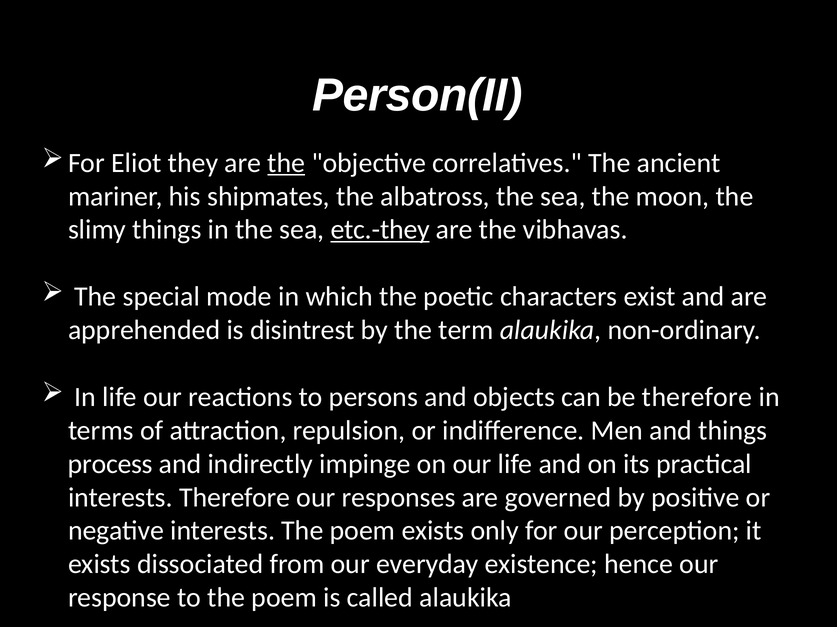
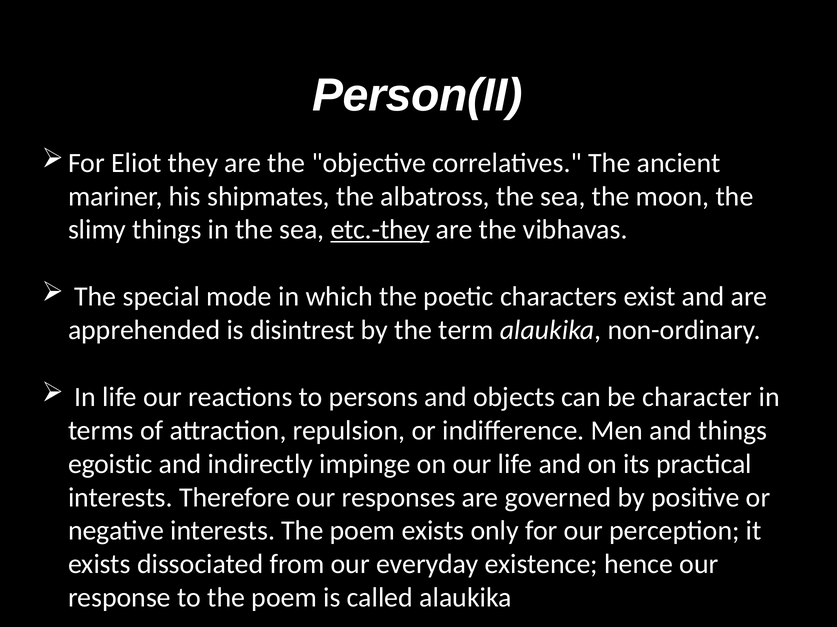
the at (286, 163) underline: present -> none
be therefore: therefore -> character
process: process -> egoistic
